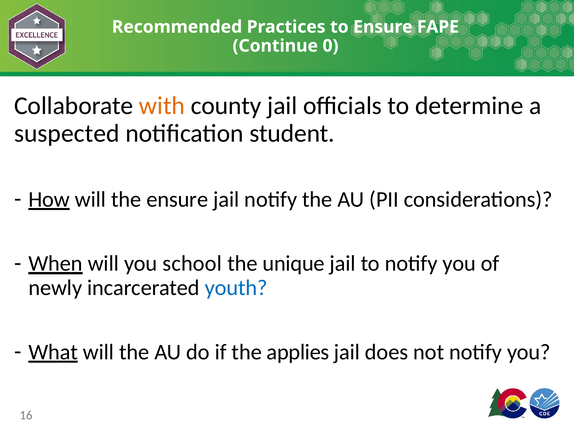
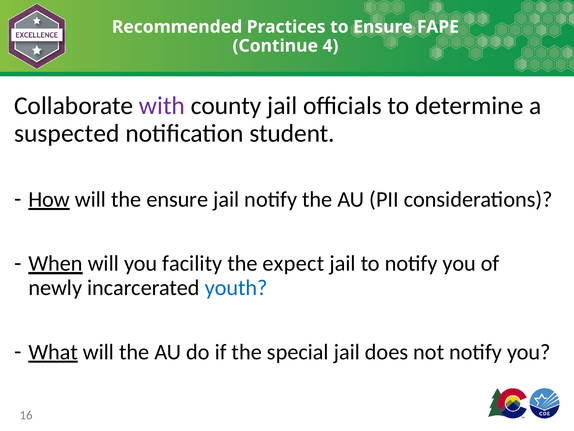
0: 0 -> 4
with colour: orange -> purple
school: school -> facility
unique: unique -> expect
applies: applies -> special
